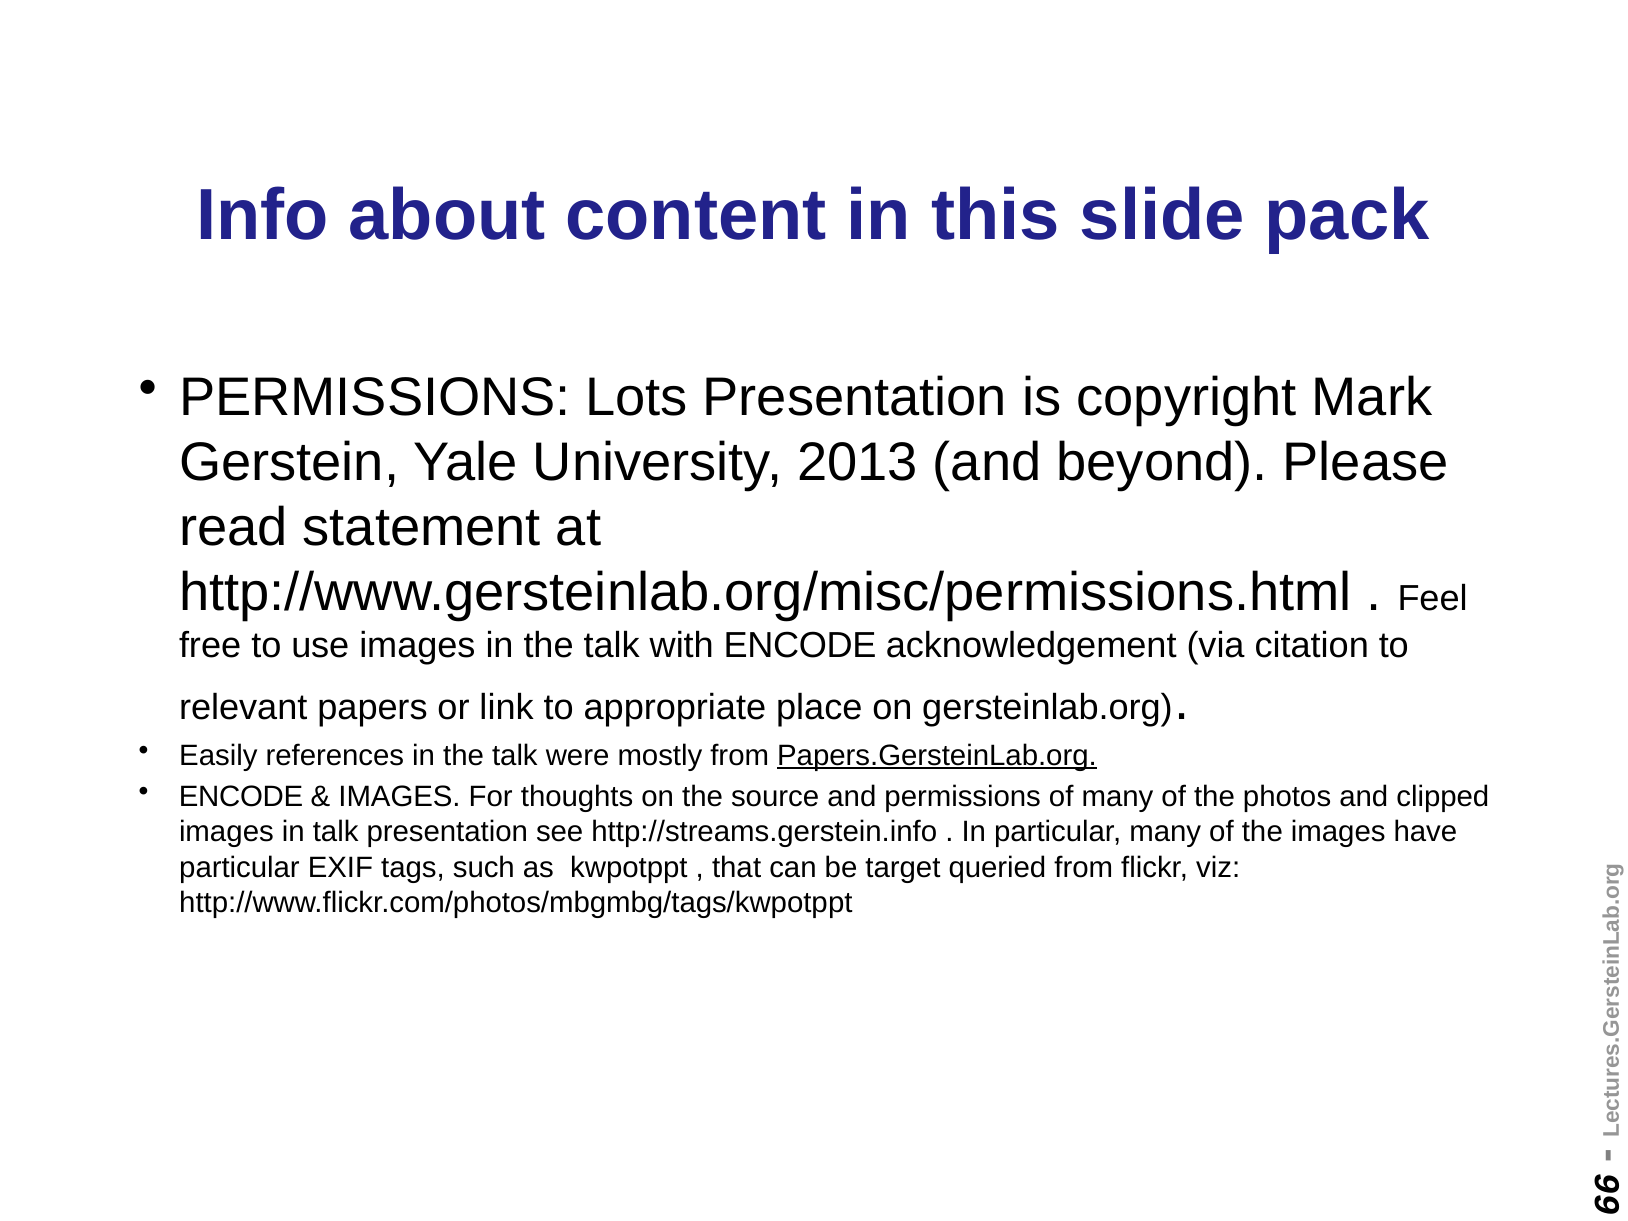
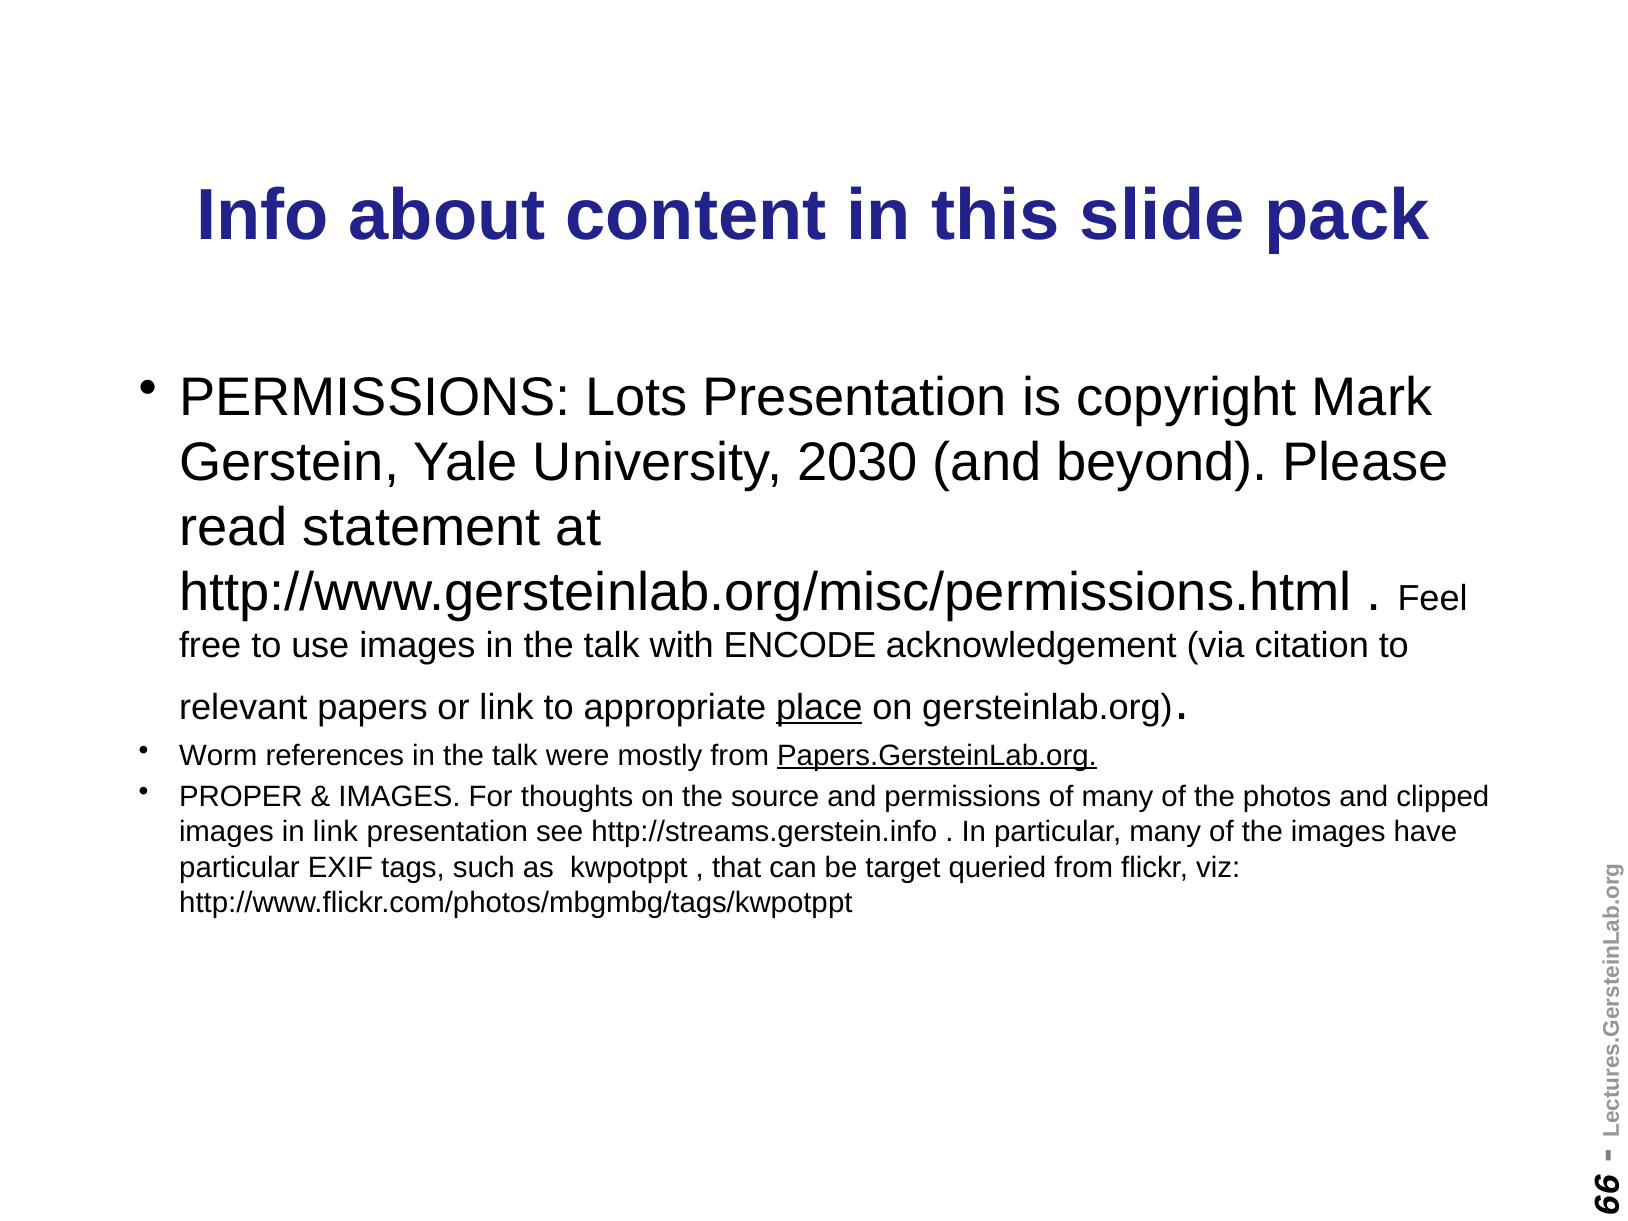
2013: 2013 -> 2030
place underline: none -> present
Easily: Easily -> Worm
ENCODE at (241, 797): ENCODE -> PROPER
in talk: talk -> link
